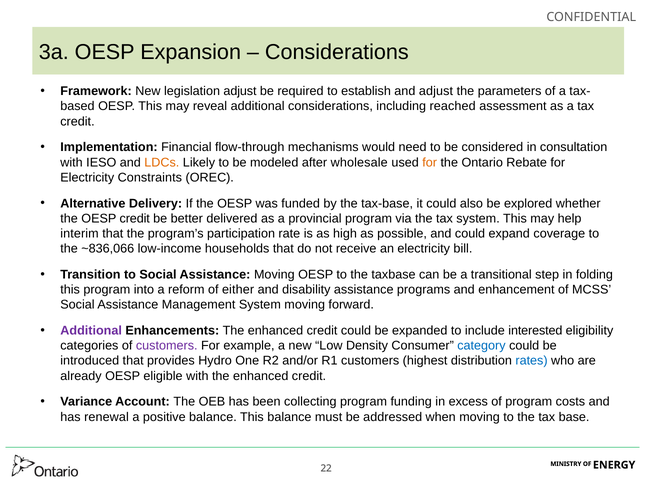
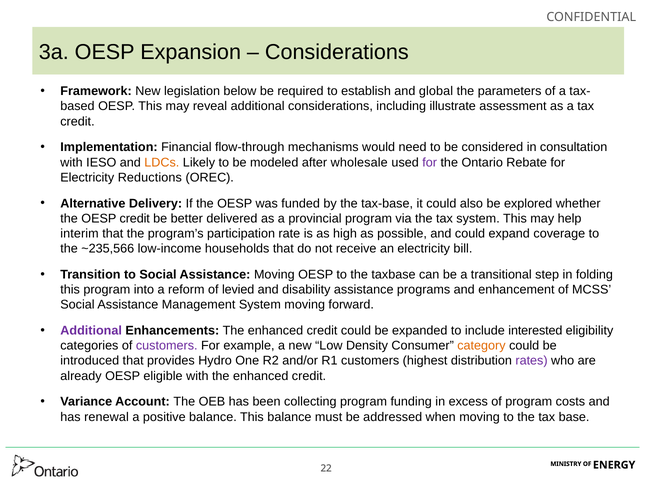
legislation adjust: adjust -> below
and adjust: adjust -> global
reached: reached -> illustrate
for at (430, 162) colour: orange -> purple
Constraints: Constraints -> Reductions
~836,066: ~836,066 -> ~235,566
either: either -> levied
category colour: blue -> orange
rates colour: blue -> purple
